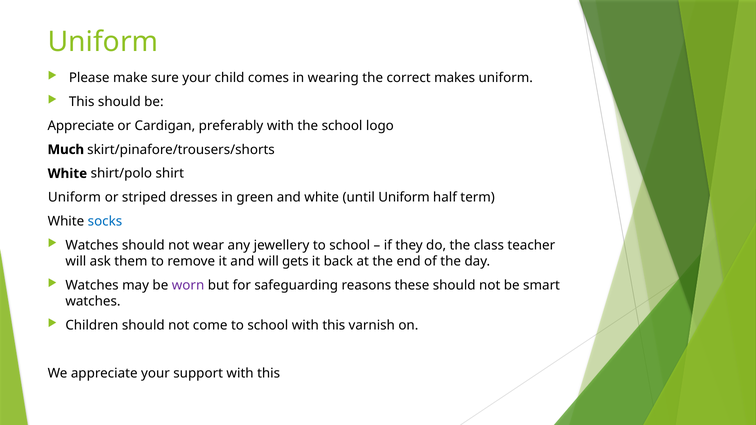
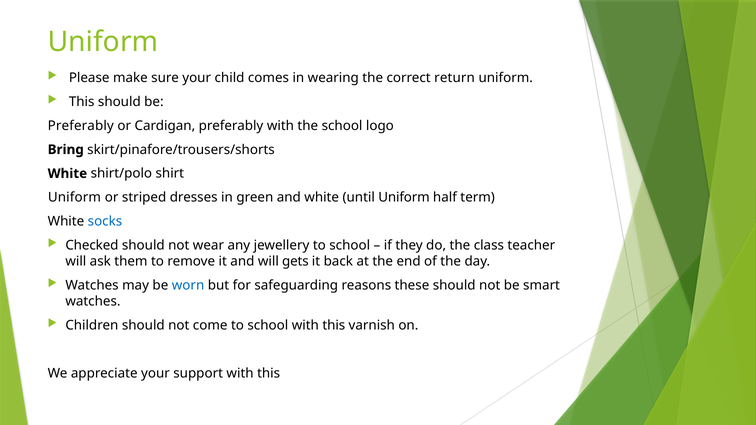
makes: makes -> return
Appreciate at (81, 126): Appreciate -> Preferably
Much: Much -> Bring
Watches at (92, 245): Watches -> Checked
worn colour: purple -> blue
